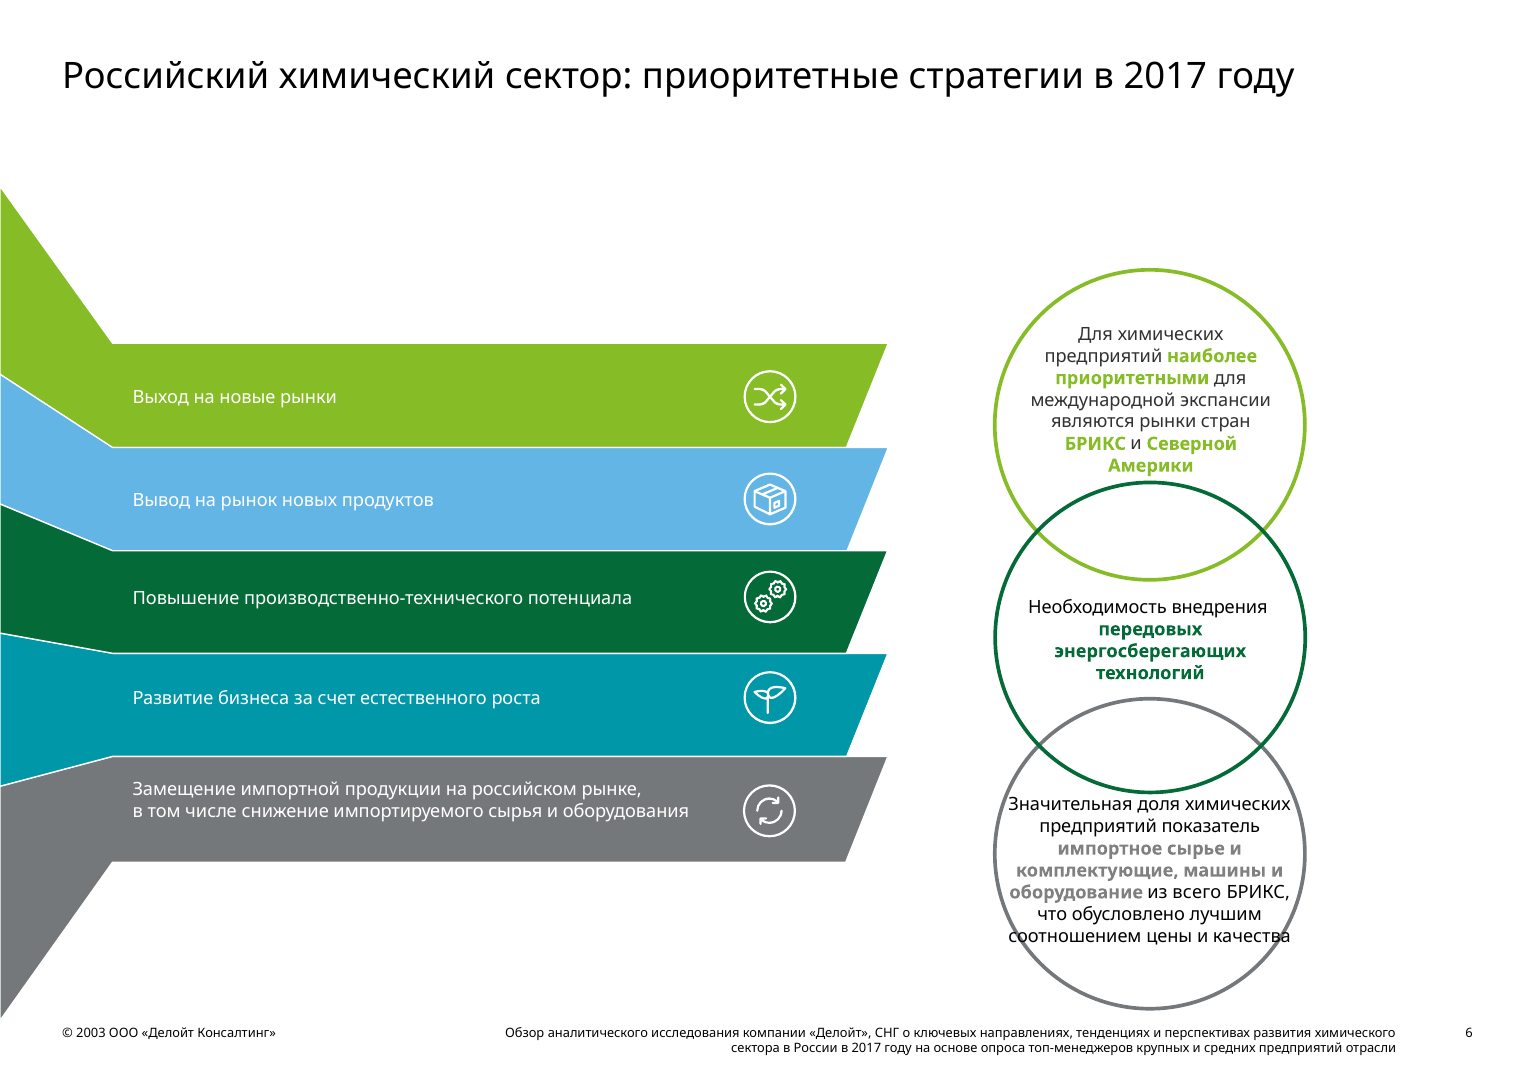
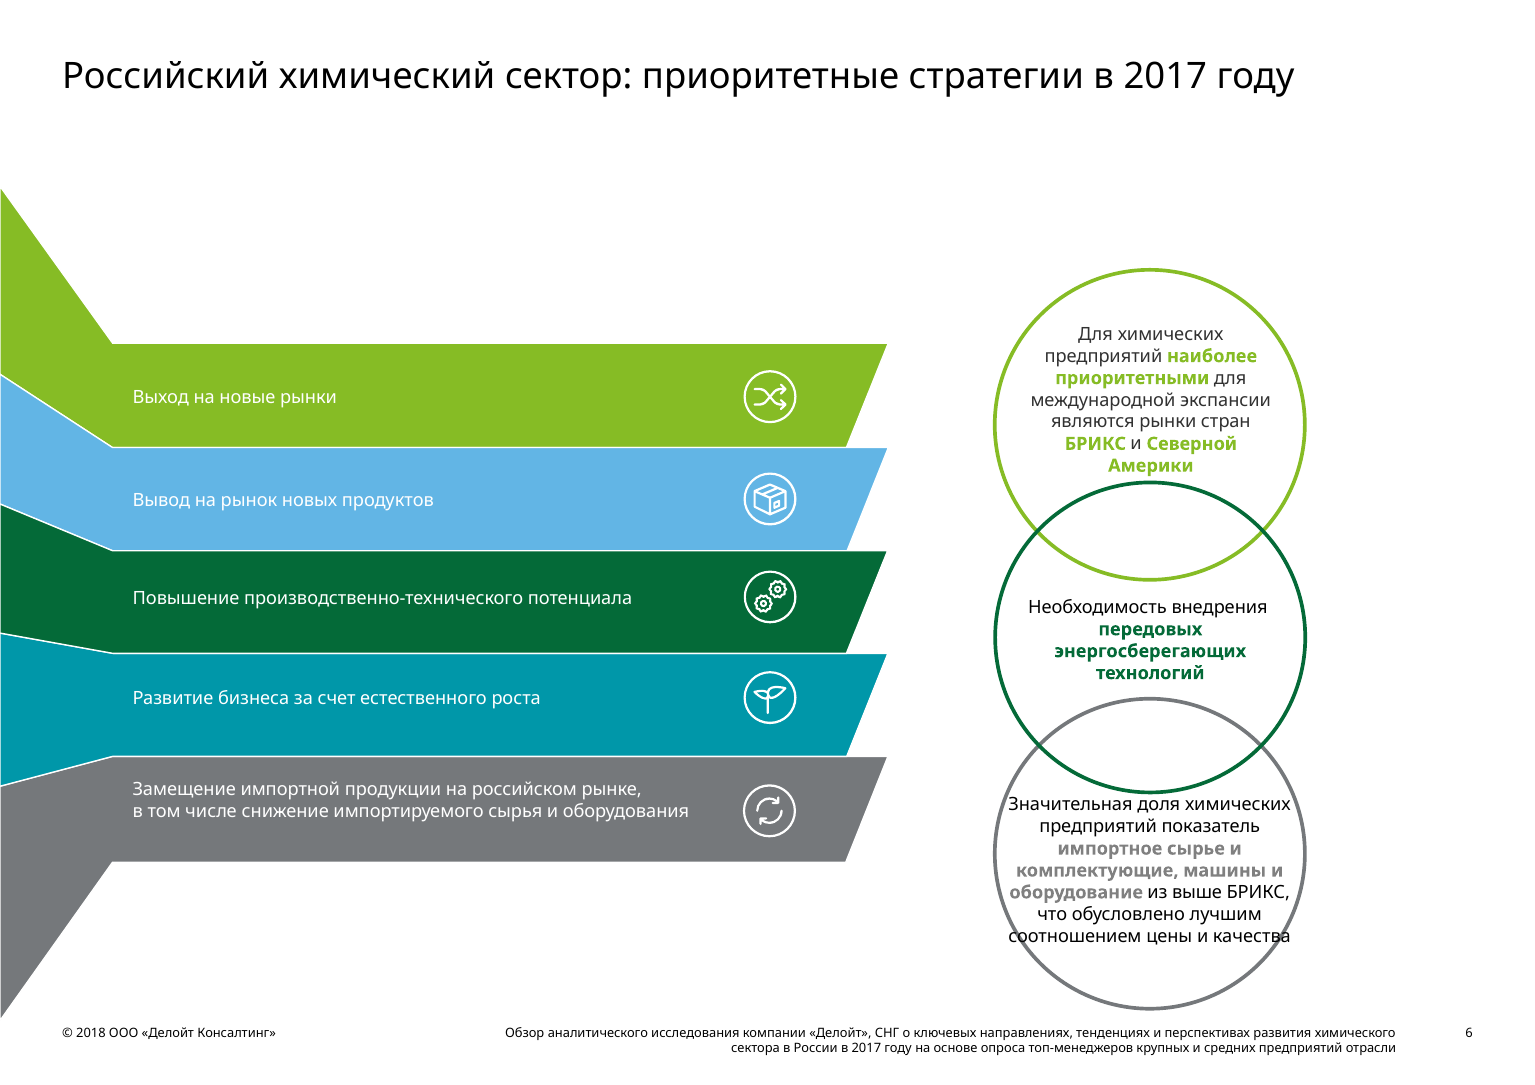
всего: всего -> выше
2003: 2003 -> 2018
